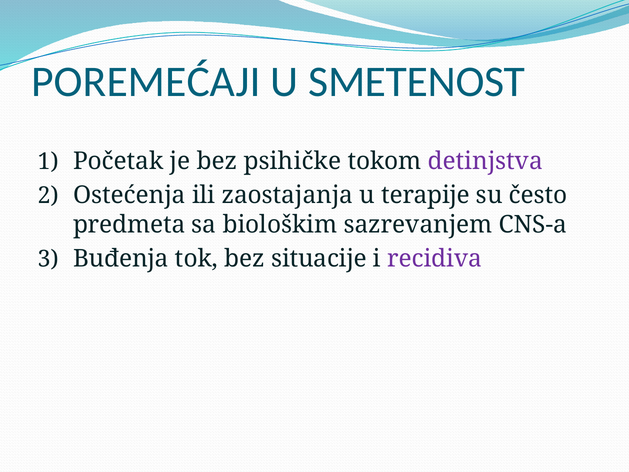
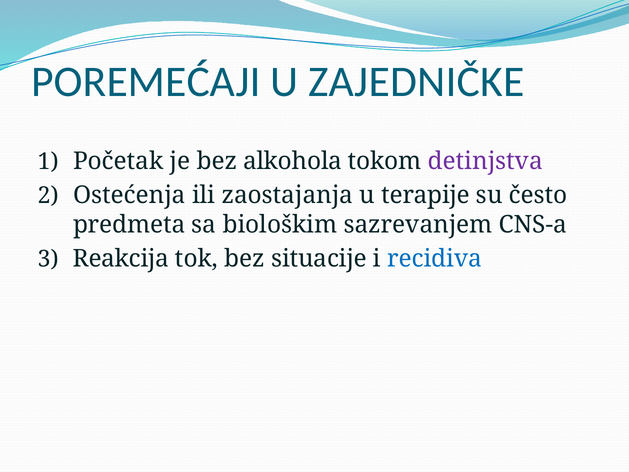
SMETENOST: SMETENOST -> ZAJEDNIČKE
psihičke: psihičke -> alkohola
Buđenja: Buđenja -> Reakcija
recidiva colour: purple -> blue
